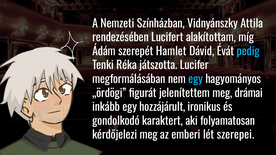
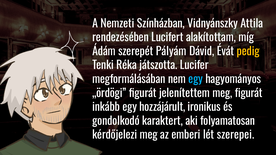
Hamlet: Hamlet -> Pályám
pedig colour: light blue -> yellow
meg drámai: drámai -> figurát
